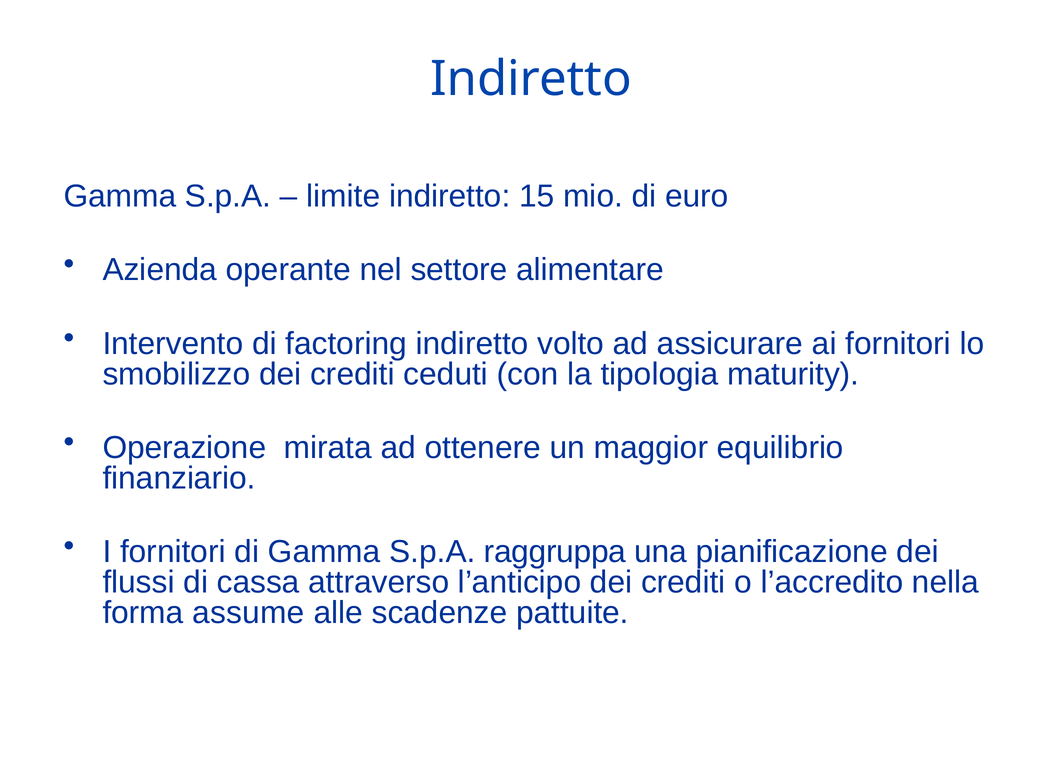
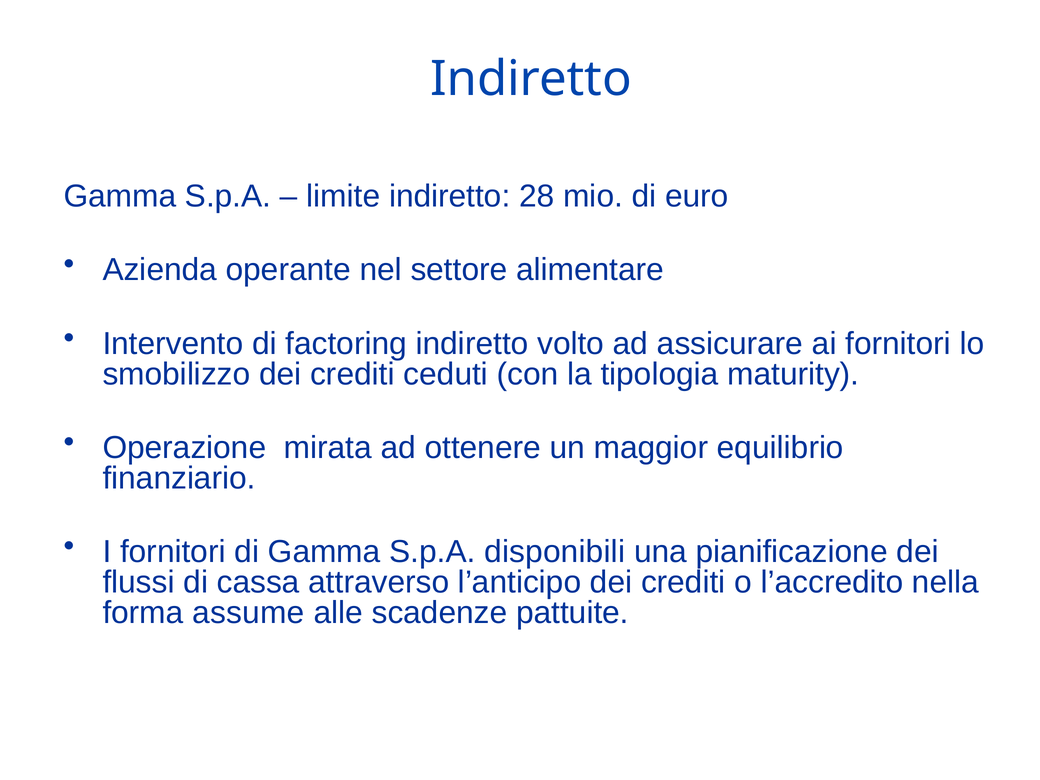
15: 15 -> 28
raggruppa: raggruppa -> disponibili
